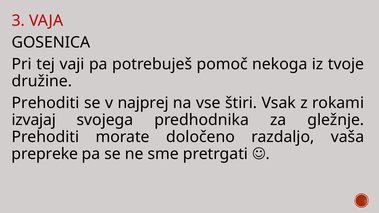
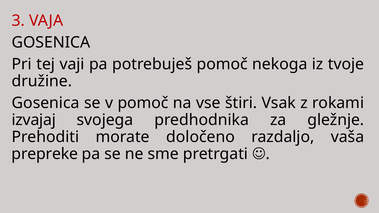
Prehoditi at (46, 103): Prehoditi -> Gosenica
v najprej: najprej -> pomoč
